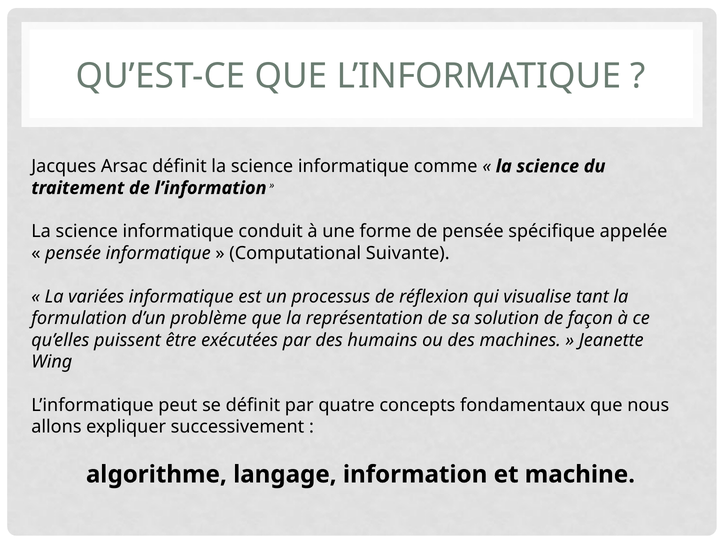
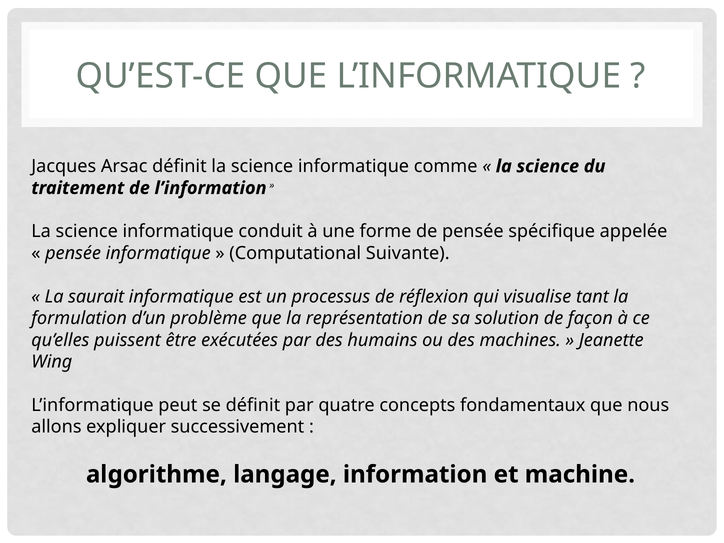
variées: variées -> saurait
